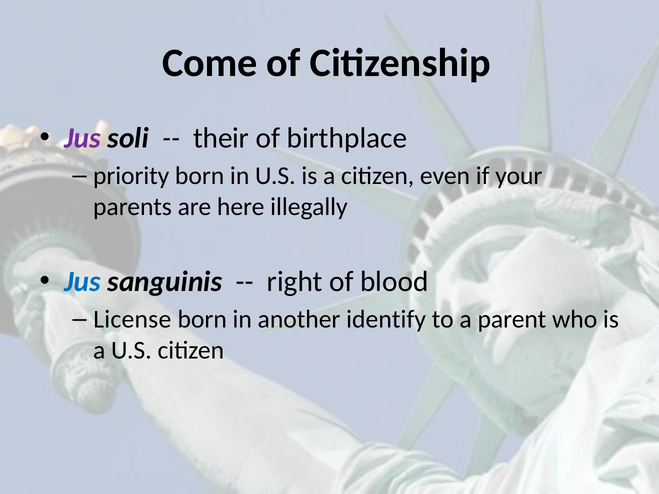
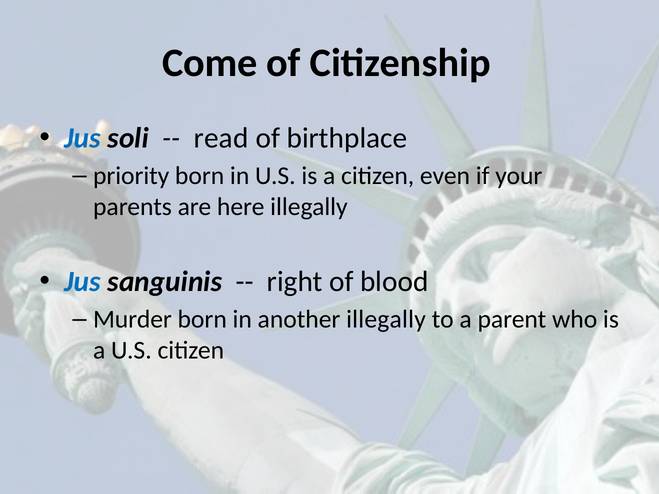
Jus at (83, 138) colour: purple -> blue
their: their -> read
License: License -> Murder
another identify: identify -> illegally
